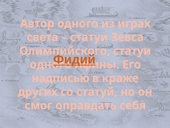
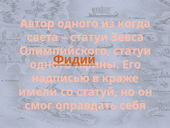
играх: играх -> когда
других: других -> имели
